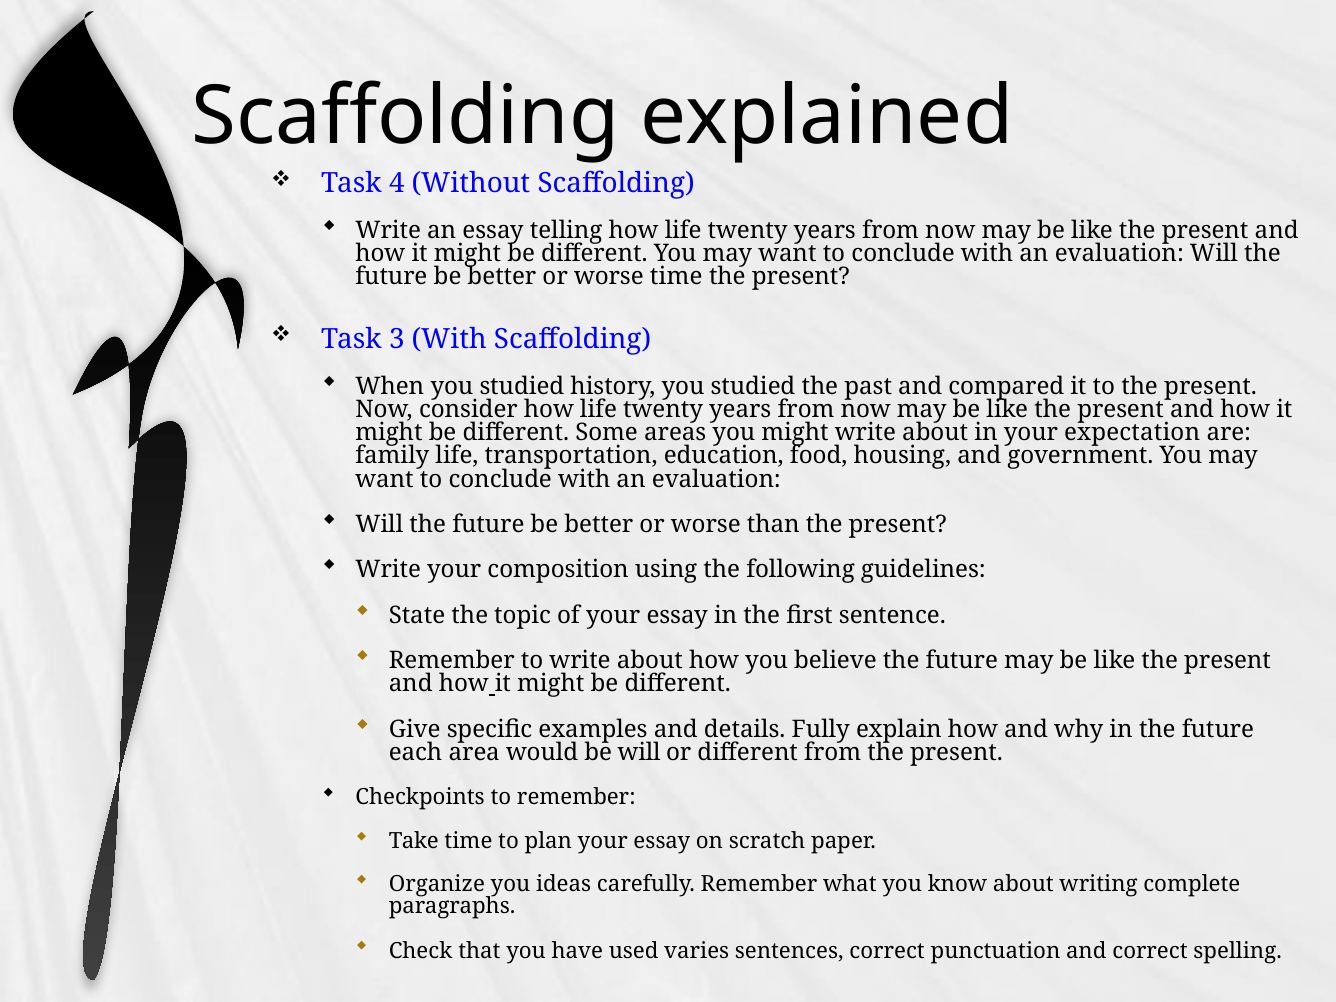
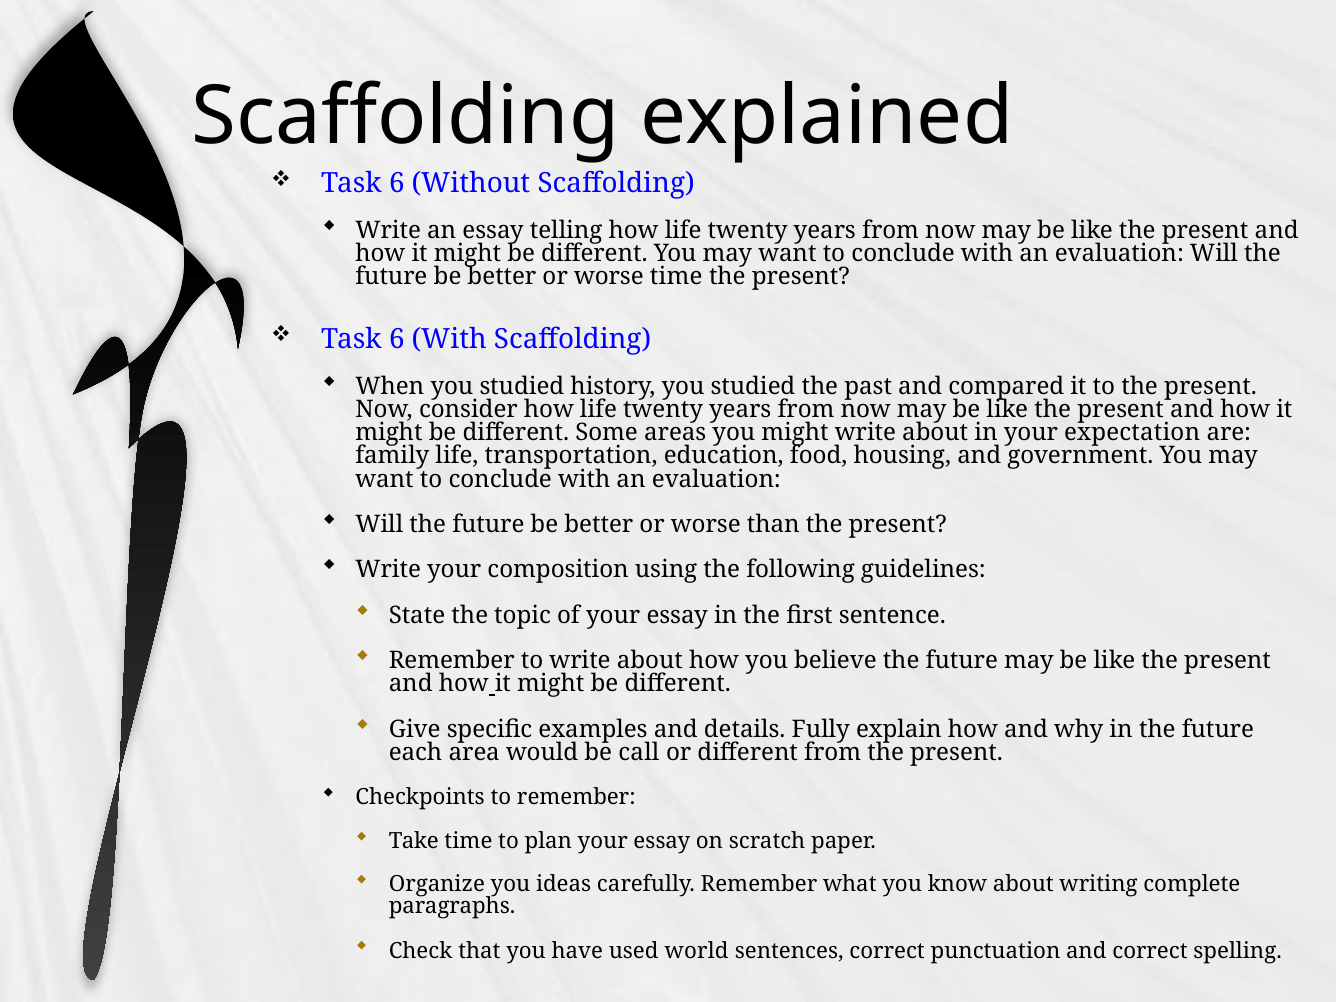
4 at (397, 183): 4 -> 6
3 at (397, 339): 3 -> 6
be will: will -> call
varies: varies -> world
